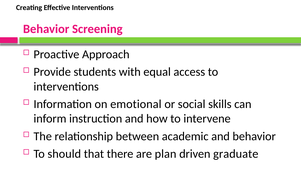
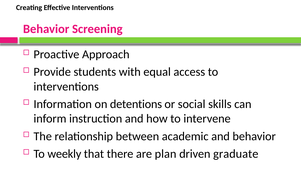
emotional: emotional -> detentions
should: should -> weekly
